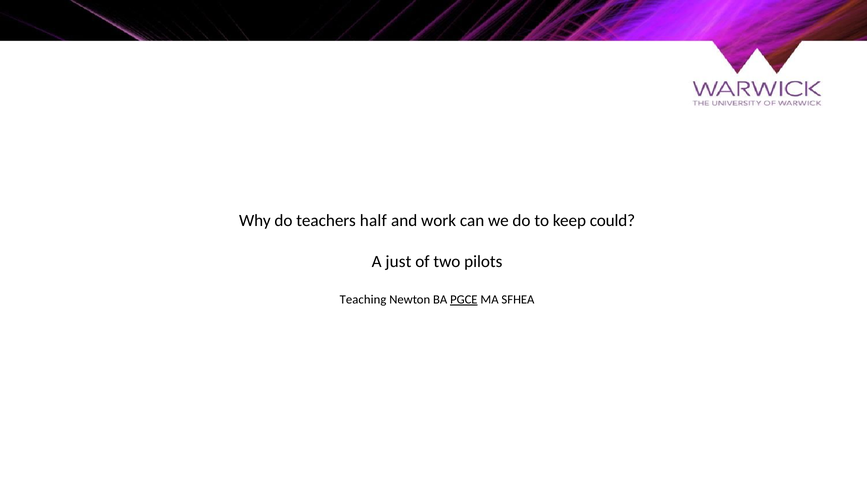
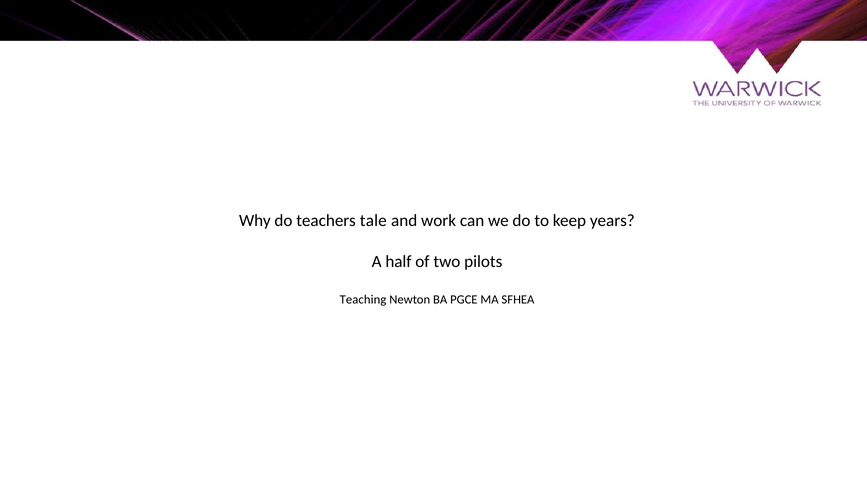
half: half -> tale
could: could -> years
just: just -> half
PGCE underline: present -> none
